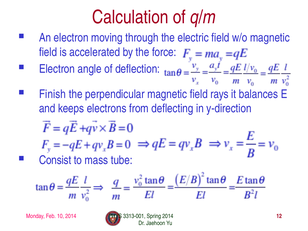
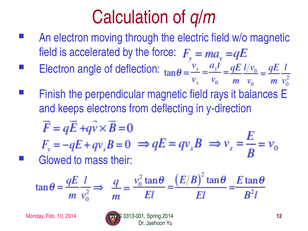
Consist: Consist -> Glowed
tube: tube -> their
